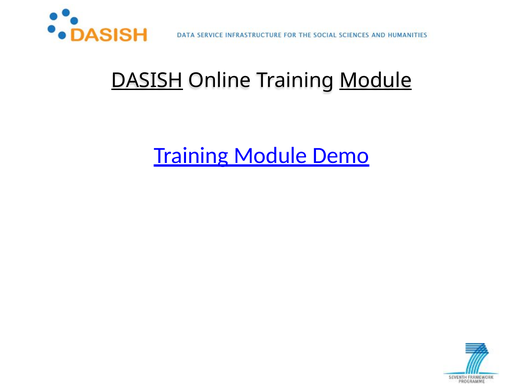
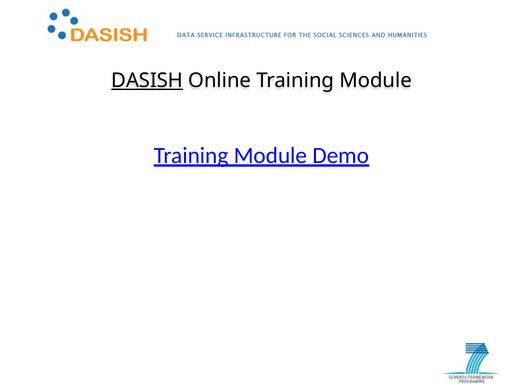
Module at (376, 81) underline: present -> none
